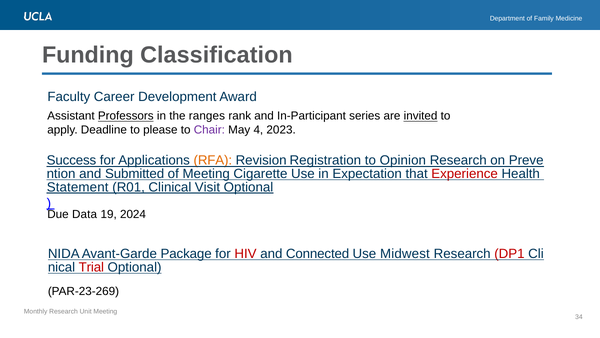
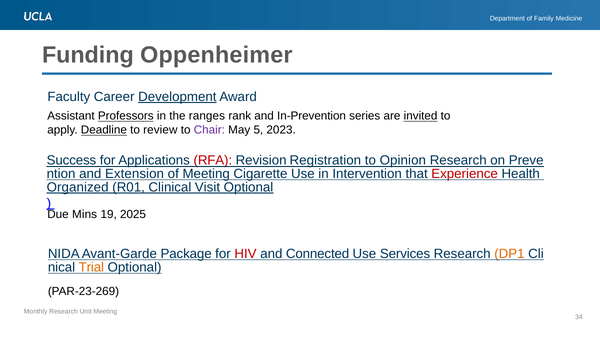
Classification: Classification -> Oppenheimer
Development underline: none -> present
In-Participant: In-Participant -> In-Prevention
Deadline underline: none -> present
please: please -> review
4: 4 -> 5
RFA colour: orange -> red
Submitted: Submitted -> Extension
Expectation: Expectation -> Intervention
Statement: Statement -> Organized
Data: Data -> Mins
2024: 2024 -> 2025
Midwest: Midwest -> Services
DP1 colour: red -> orange
Trial colour: red -> orange
